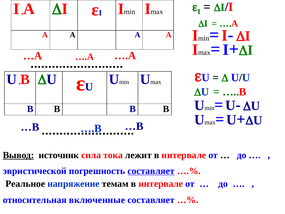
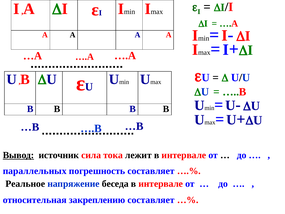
эвристической: эвристической -> параллельных
составляет at (151, 171) underline: present -> none
темам: темам -> беседа
включенные: включенные -> закреплению
